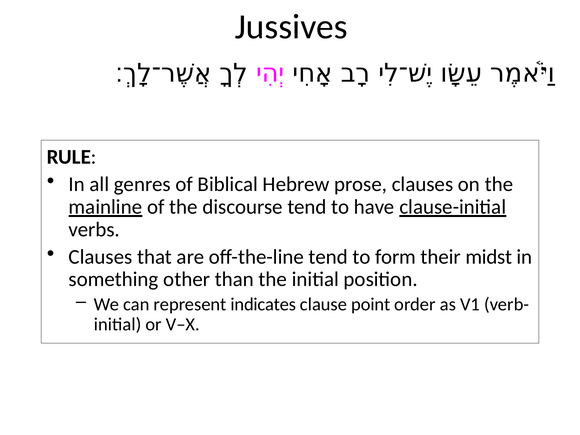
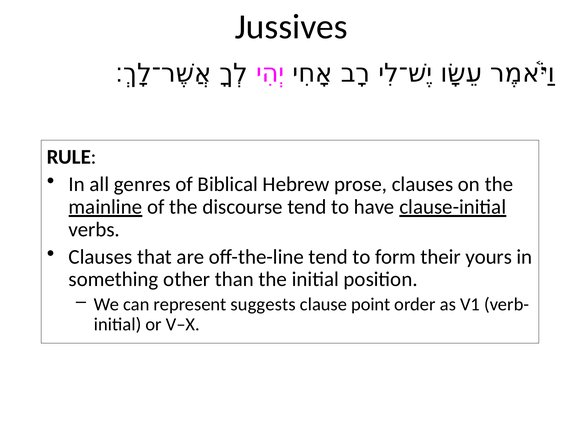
midst: midst -> yours
indicates: indicates -> suggests
